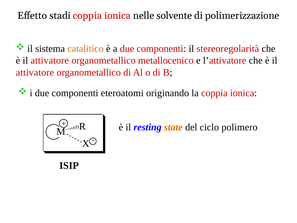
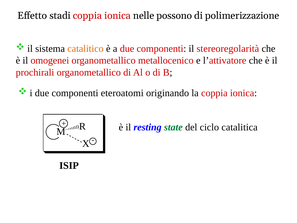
solvente: solvente -> possono
attivatore at (50, 60): attivatore -> omogenei
attivatore at (35, 72): attivatore -> prochirali
state colour: orange -> green
polimero: polimero -> catalitica
